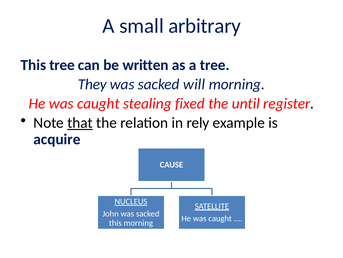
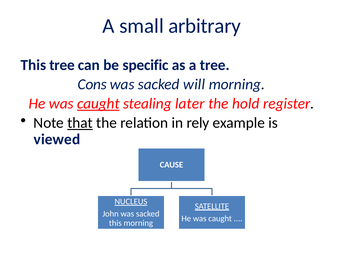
written: written -> specific
They: They -> Cons
caught at (98, 103) underline: none -> present
fixed: fixed -> later
until: until -> hold
acquire: acquire -> viewed
